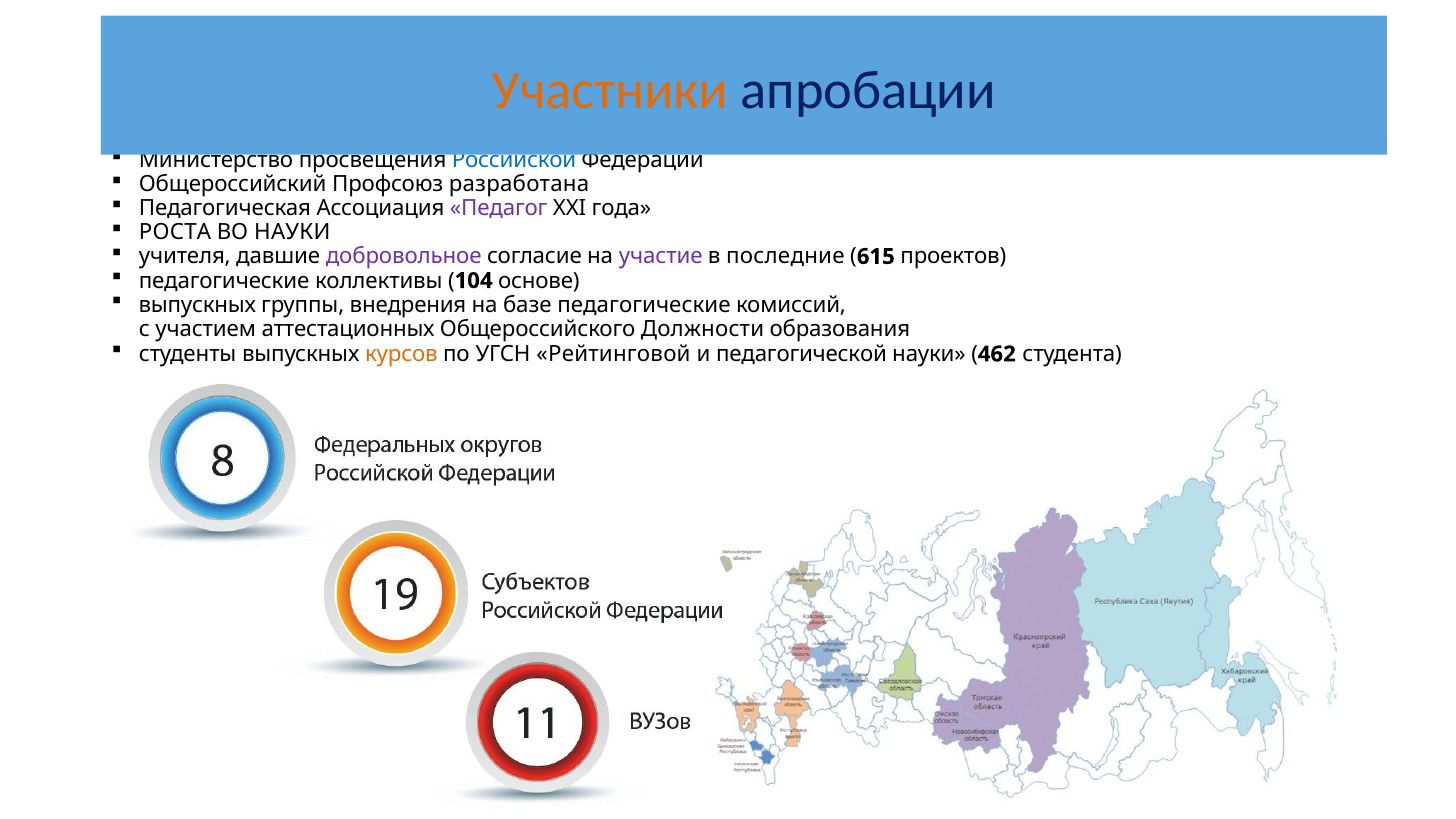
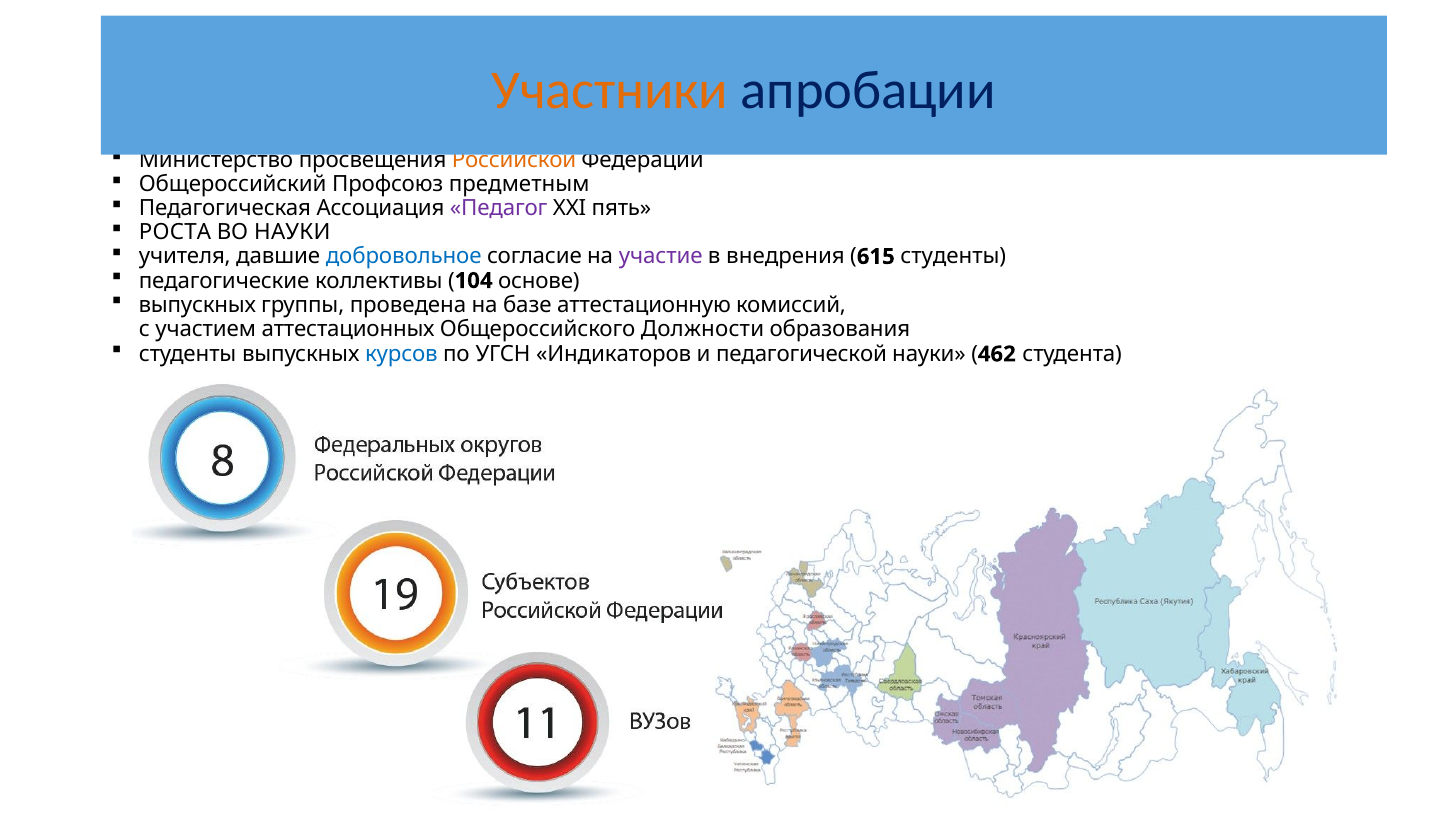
Российской colour: blue -> orange
разработана: разработана -> предметным
года: года -> пять
добровольное colour: purple -> blue
последние: последние -> внедрения
615 проектов: проектов -> студенты
внедрения: внедрения -> проведена
базе педагогические: педагогические -> аттестационную
курсов colour: orange -> blue
Рейтинговой: Рейтинговой -> Индикаторов
